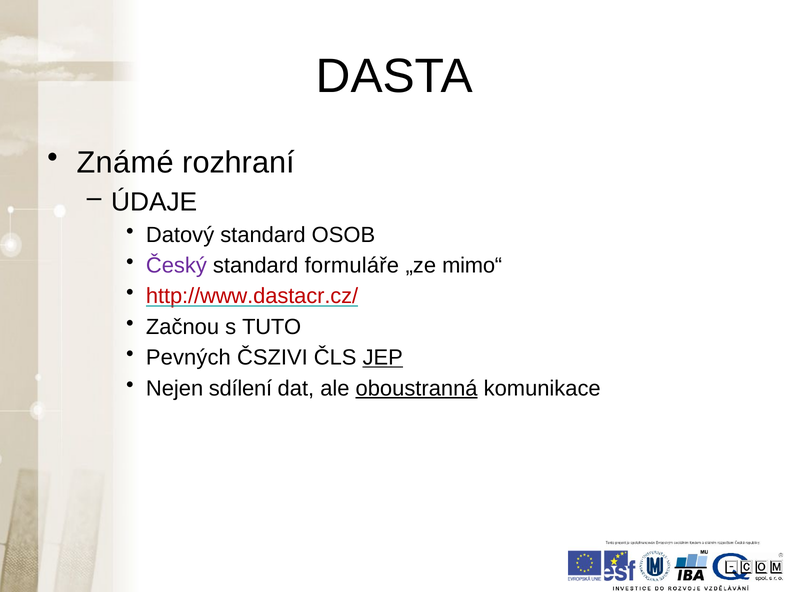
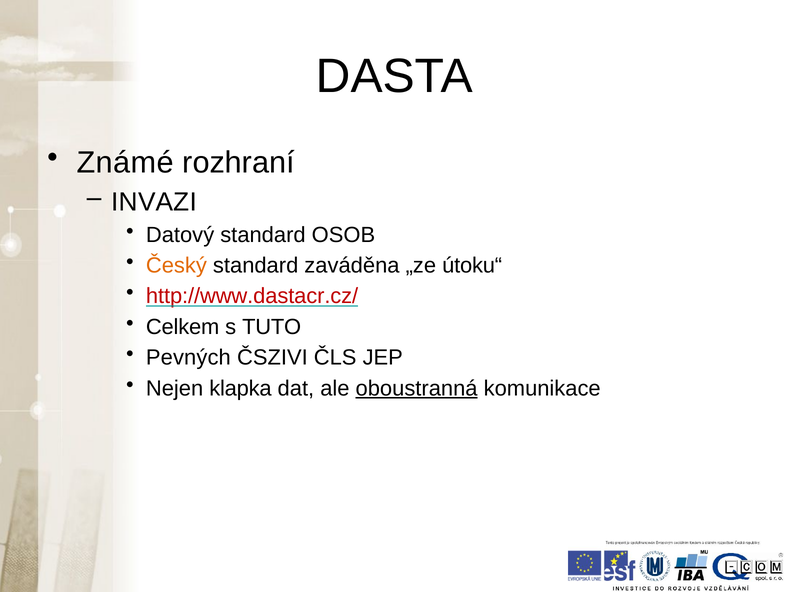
ÚDAJE: ÚDAJE -> INVAZI
Český colour: purple -> orange
formuláře: formuláře -> zaváděna
mimo“: mimo“ -> útoku“
Začnou: Začnou -> Celkem
JEP underline: present -> none
sdílení: sdílení -> klapka
